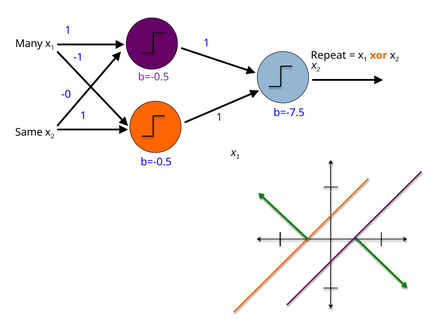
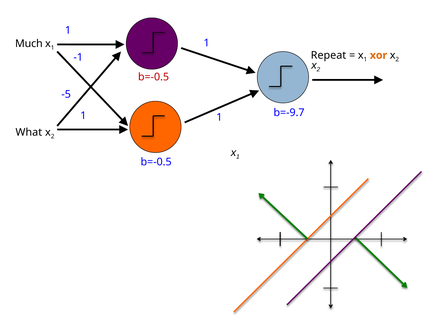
Many: Many -> Much
b=-0.5 at (154, 77) colour: purple -> red
-0: -0 -> -5
b=-7.5: b=-7.5 -> b=-9.7
Same: Same -> What
